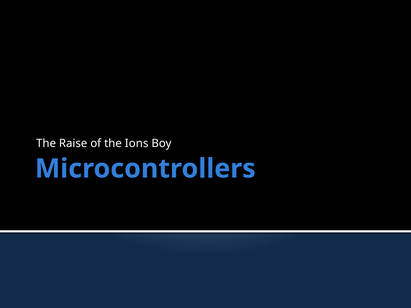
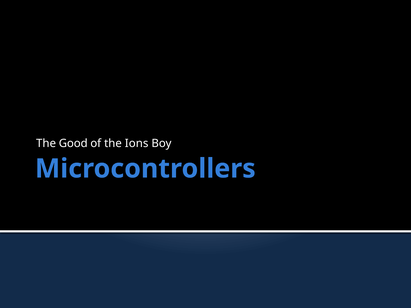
Raise: Raise -> Good
